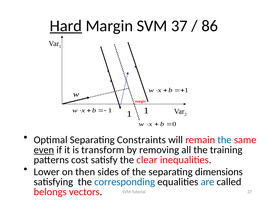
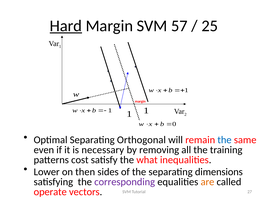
37: 37 -> 57
86: 86 -> 25
Constraints: Constraints -> Orthogonal
even underline: present -> none
transform: transform -> necessary
clear: clear -> what
corresponding colour: blue -> purple
are colour: blue -> orange
belongs: belongs -> operate
